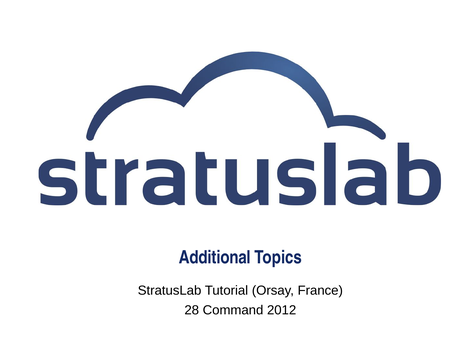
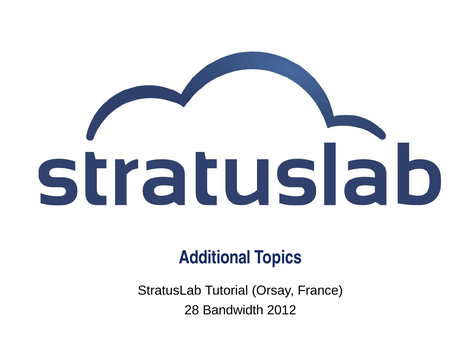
Command: Command -> Bandwidth
